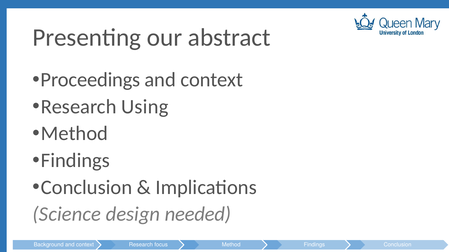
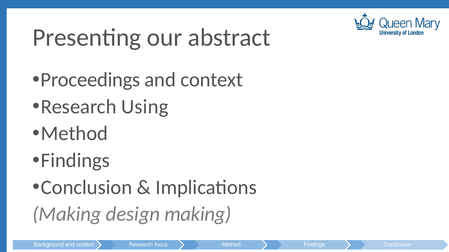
Science at (67, 215): Science -> Making
design needed: needed -> making
